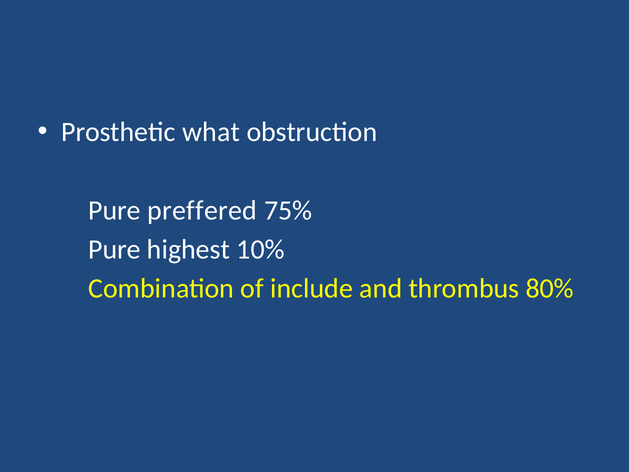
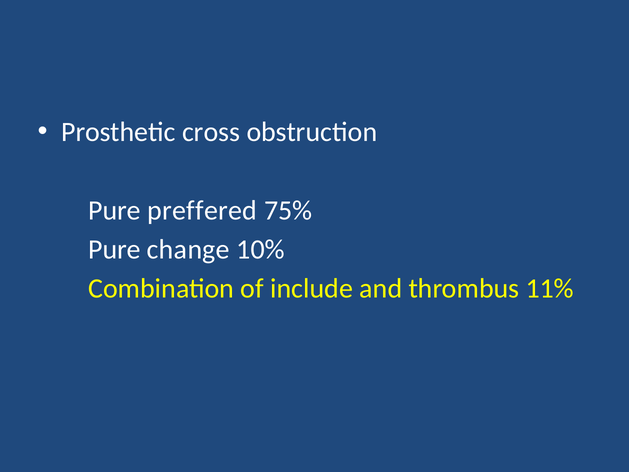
what: what -> cross
highest: highest -> change
80%: 80% -> 11%
